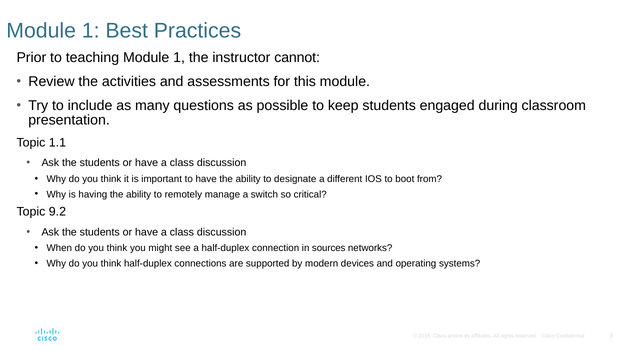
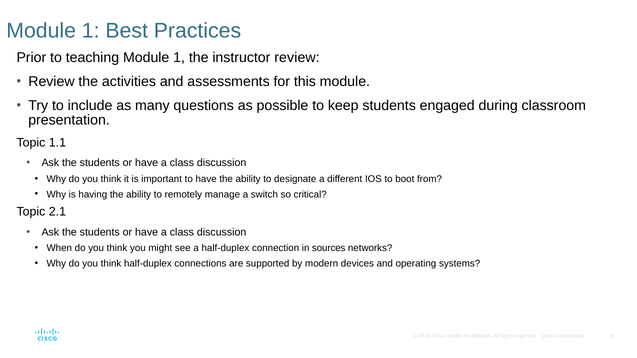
instructor cannot: cannot -> review
9.2: 9.2 -> 2.1
